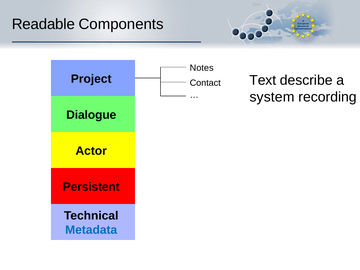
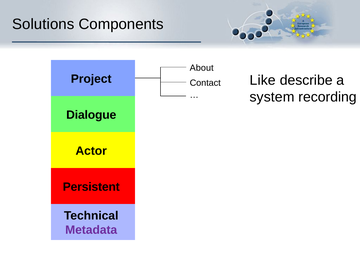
Readable: Readable -> Solutions
Notes: Notes -> About
Text: Text -> Like
Metadata colour: blue -> purple
